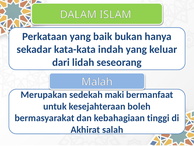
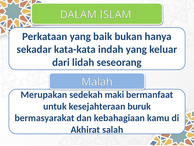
boleh: boleh -> buruk
tinggi: tinggi -> kamu
